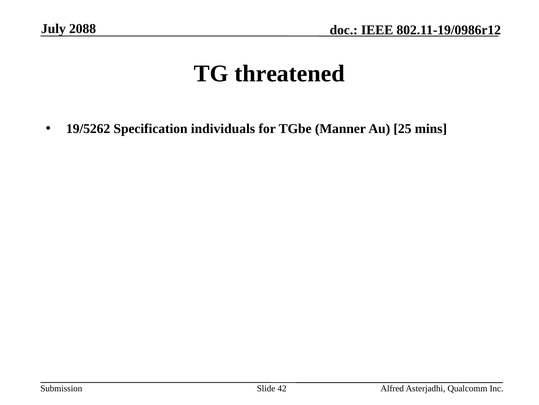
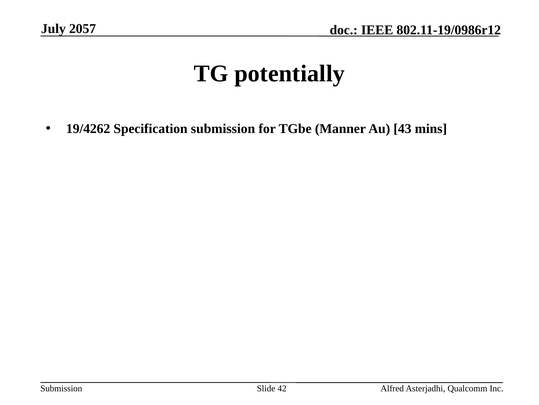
2088: 2088 -> 2057
threatened: threatened -> potentially
19/5262: 19/5262 -> 19/4262
Specification individuals: individuals -> submission
25: 25 -> 43
